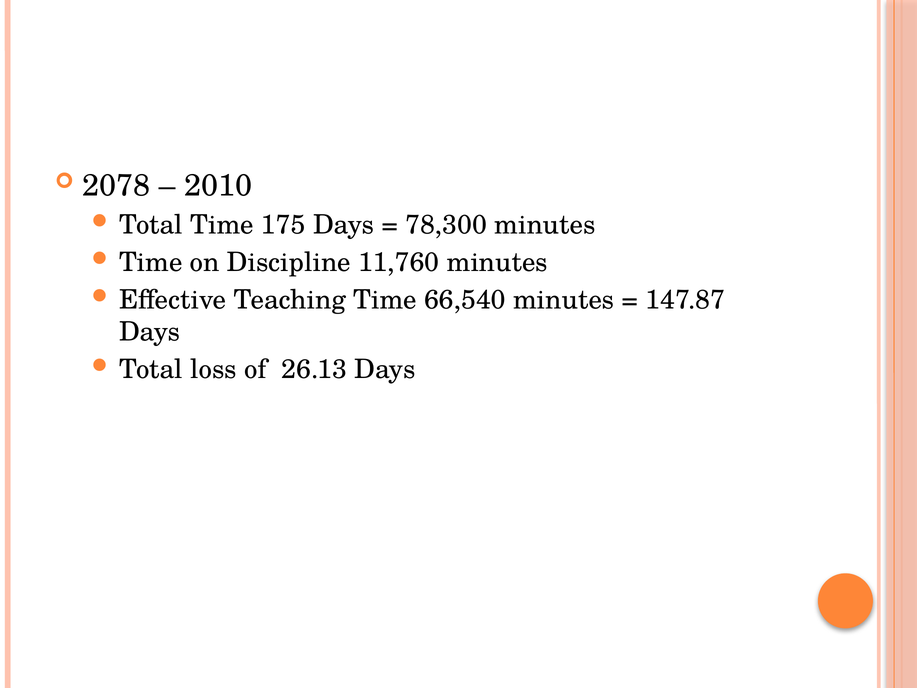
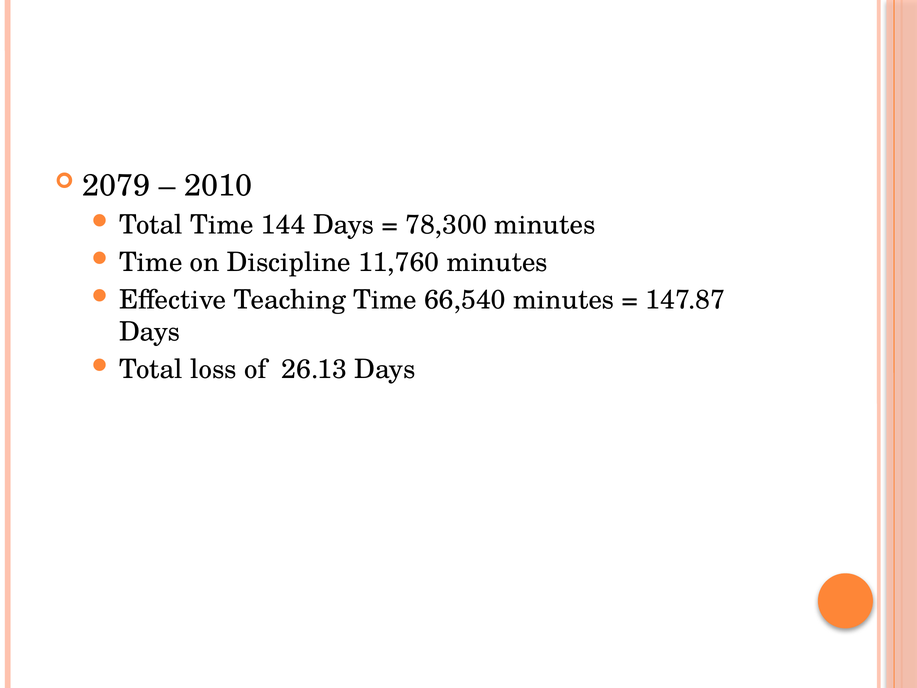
2078: 2078 -> 2079
175: 175 -> 144
